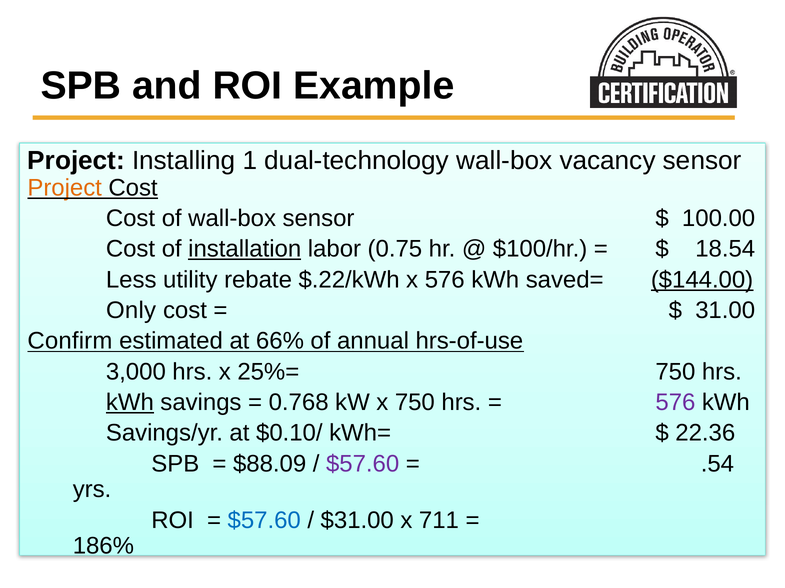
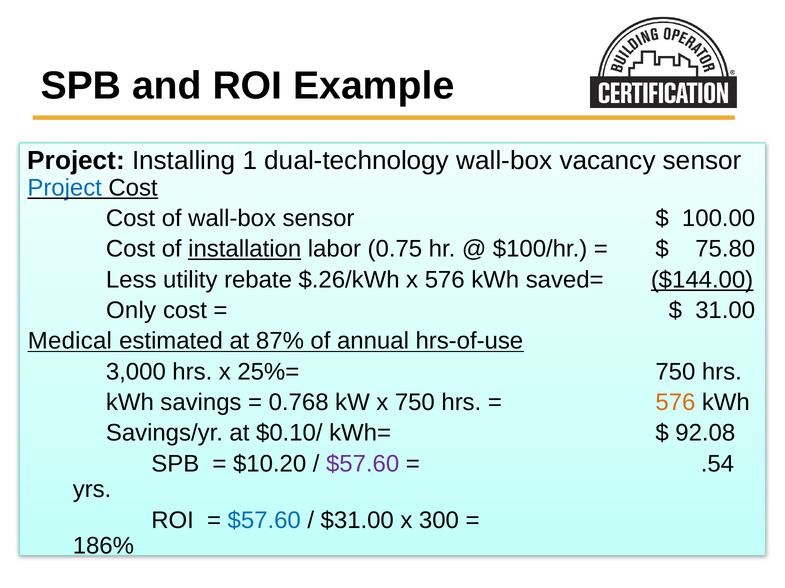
Project at (65, 188) colour: orange -> blue
18.54: 18.54 -> 75.80
$.22/kWh: $.22/kWh -> $.26/kWh
Confirm: Confirm -> Medical
66%: 66% -> 87%
kWh at (130, 403) underline: present -> none
576 at (675, 403) colour: purple -> orange
22.36: 22.36 -> 92.08
$88.09: $88.09 -> $10.20
711: 711 -> 300
